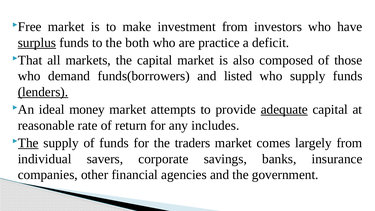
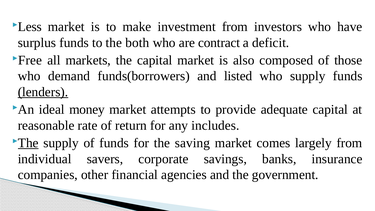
Free: Free -> Less
surplus underline: present -> none
practice: practice -> contract
That: That -> Free
adequate underline: present -> none
traders: traders -> saving
